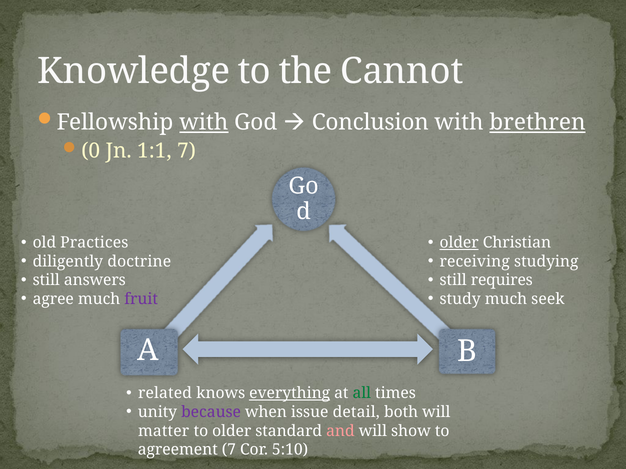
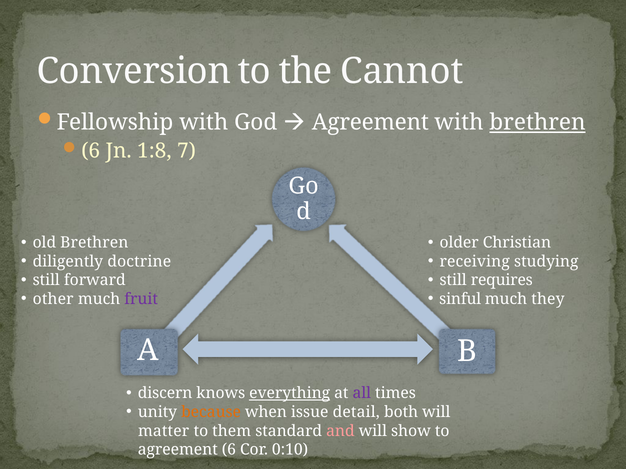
Knowledge: Knowledge -> Conversion
with at (204, 123) underline: present -> none
Conclusion at (370, 123): Conclusion -> Agreement
0 at (91, 151): 0 -> 6
1:1: 1:1 -> 1:8
old Practices: Practices -> Brethren
older at (459, 243) underline: present -> none
answers: answers -> forward
agree: agree -> other
study: study -> sinful
seek: seek -> they
related: related -> discern
all colour: green -> purple
because colour: purple -> orange
to older: older -> them
agreement 7: 7 -> 6
5:10: 5:10 -> 0:10
